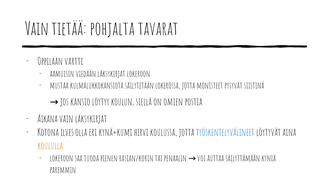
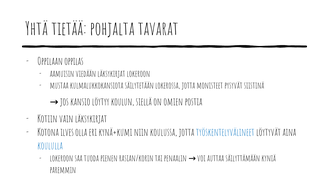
Vain at (37, 29): Vain -> Yhtä
vartti: vartti -> oppilas
Aikana: Aikana -> Kotiin
hirvi: hirvi -> niin
koululla colour: orange -> blue
